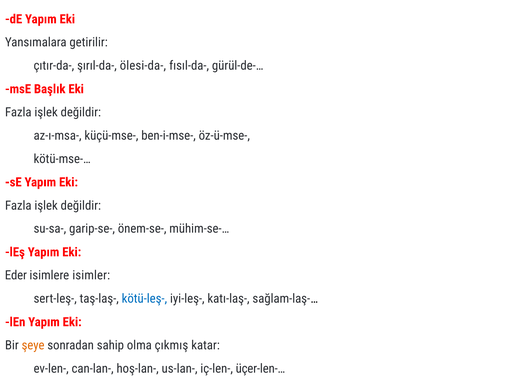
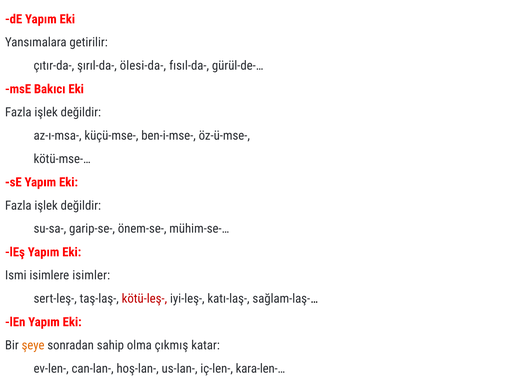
Başlık: Başlık -> Bakıcı
Eder: Eder -> Ismi
kötü-leş- colour: blue -> red
üçer-len-…: üçer-len-… -> kara-len-…
